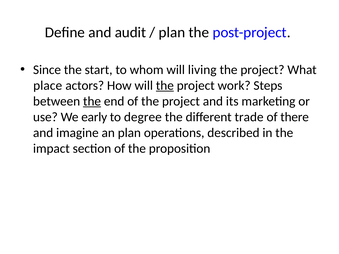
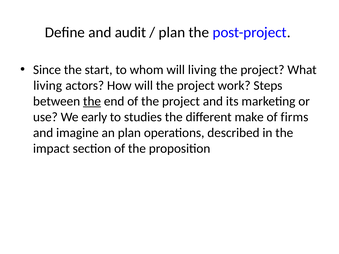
place at (48, 86): place -> living
the at (165, 86) underline: present -> none
degree: degree -> studies
trade: trade -> make
there: there -> firms
